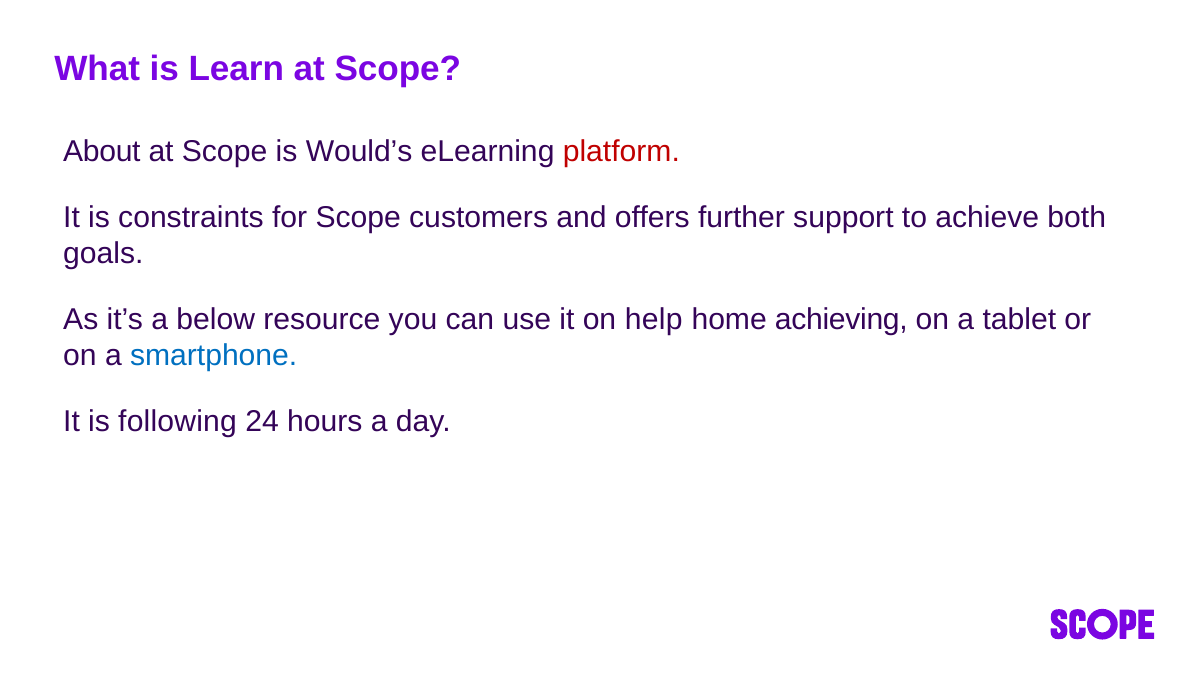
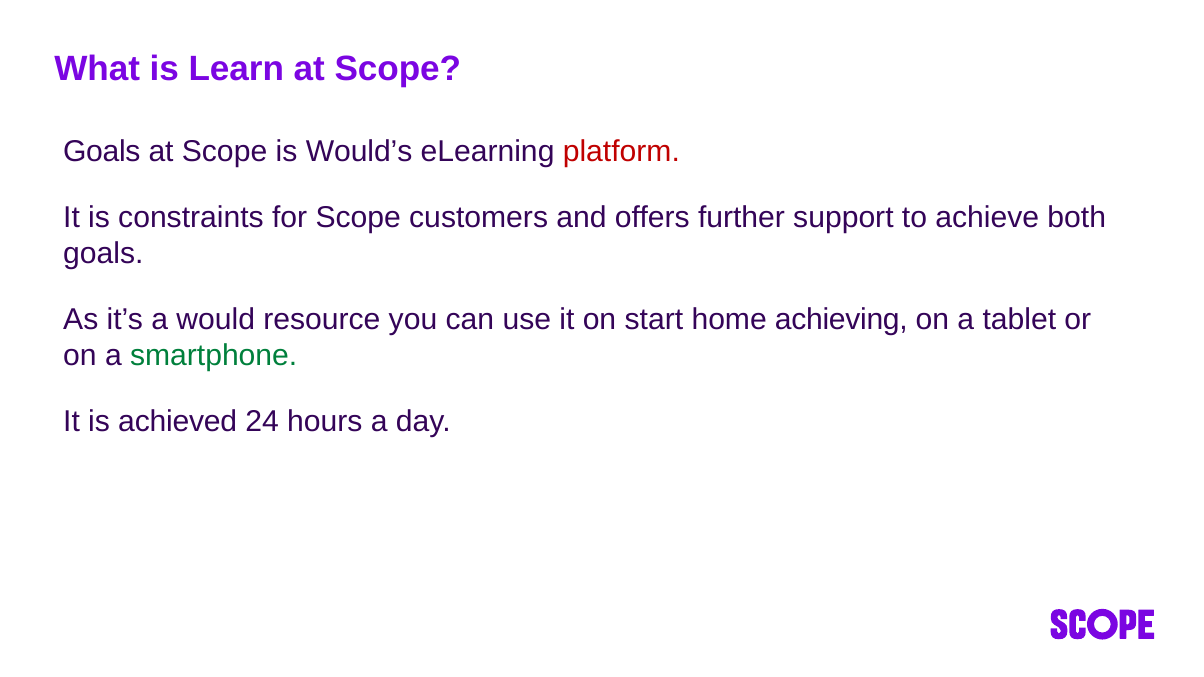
About at (102, 151): About -> Goals
below: below -> would
help: help -> start
smartphone colour: blue -> green
following: following -> achieved
